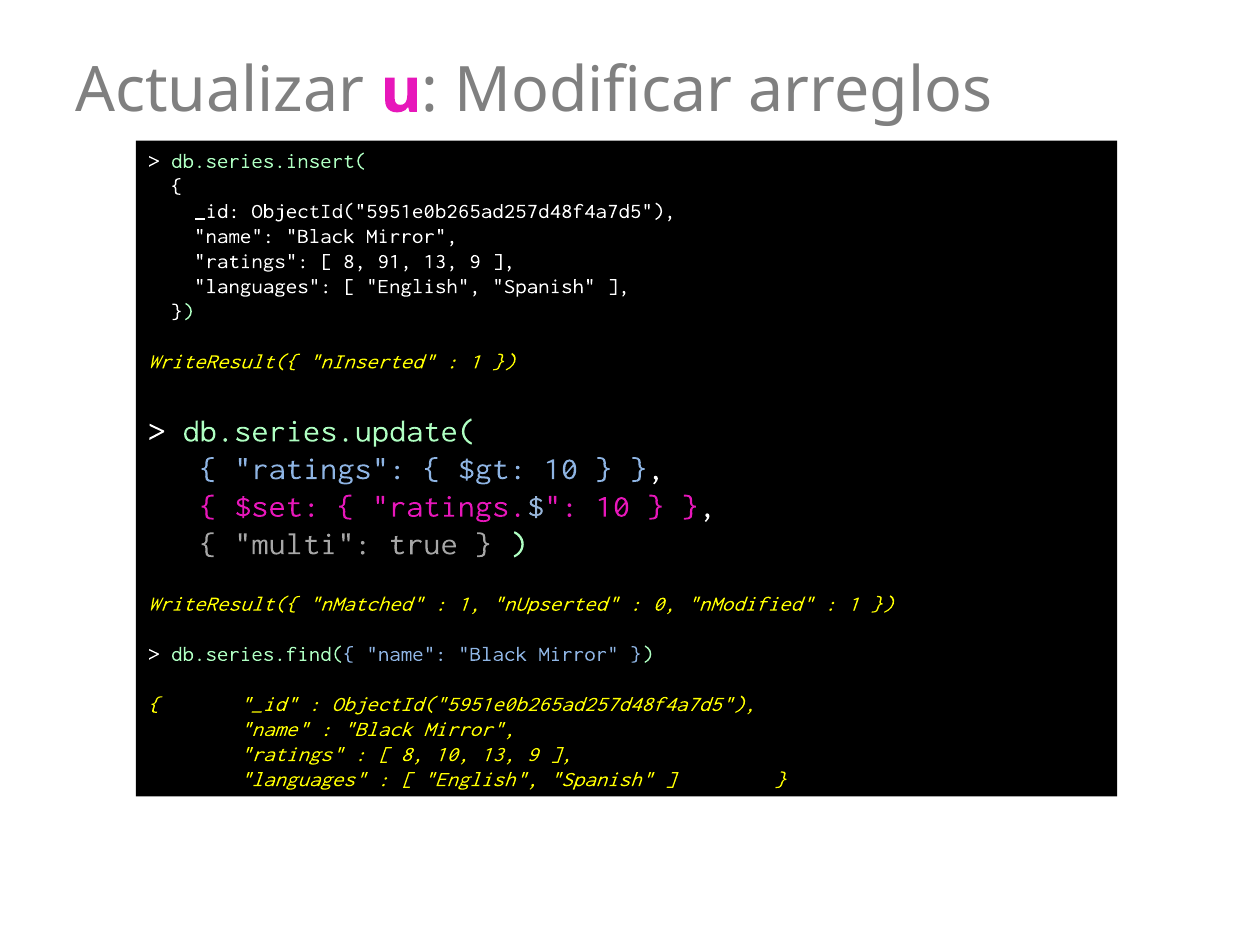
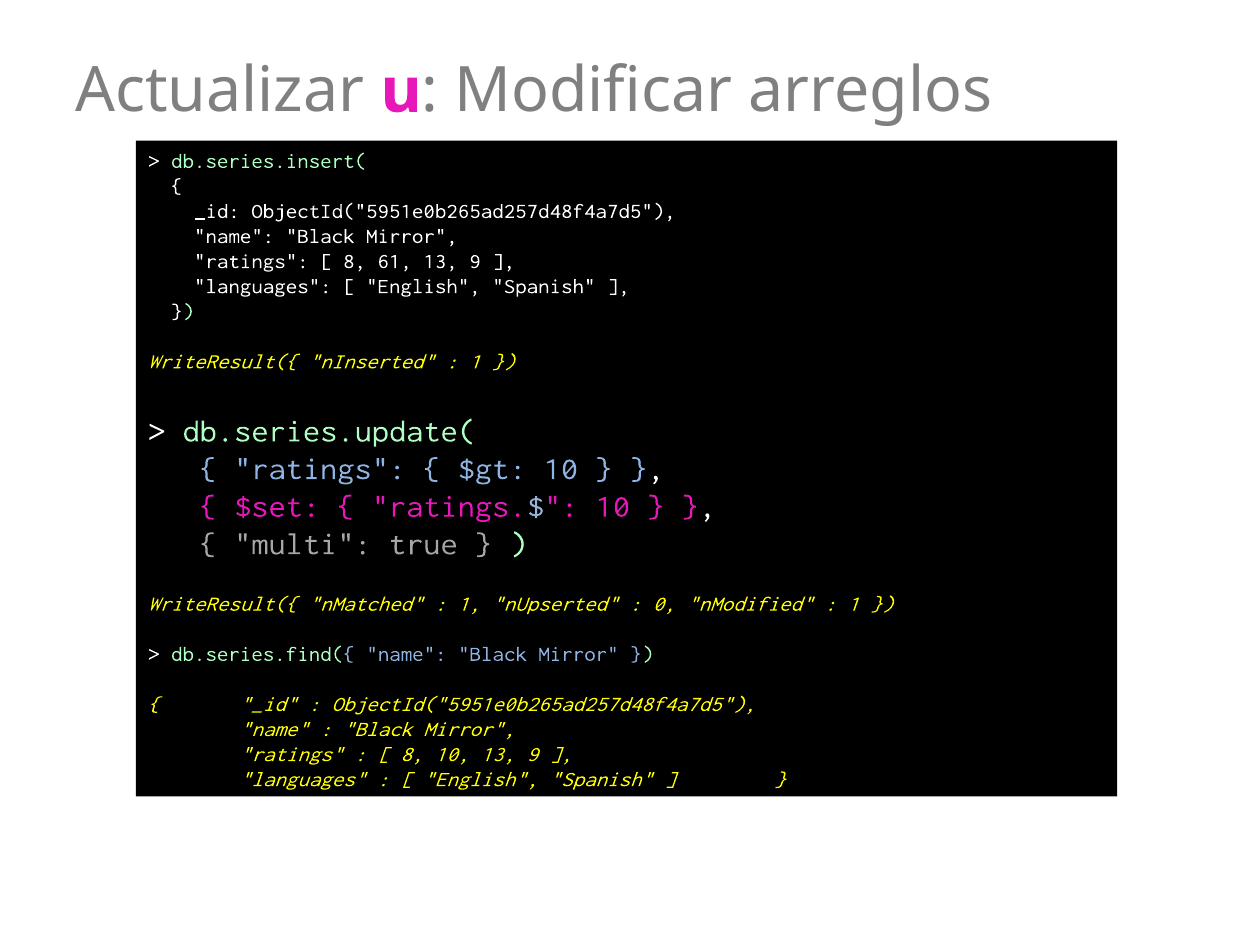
91: 91 -> 61
